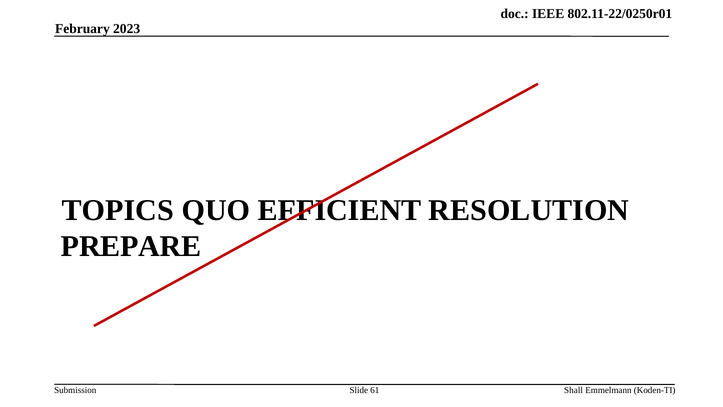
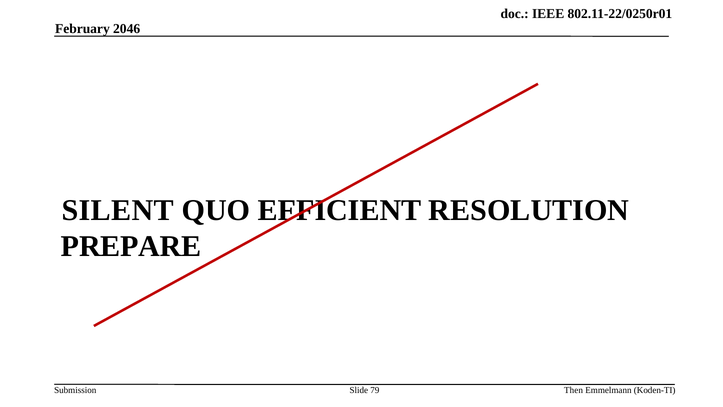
2023: 2023 -> 2046
TOPICS: TOPICS -> SILENT
61: 61 -> 79
Shall: Shall -> Then
